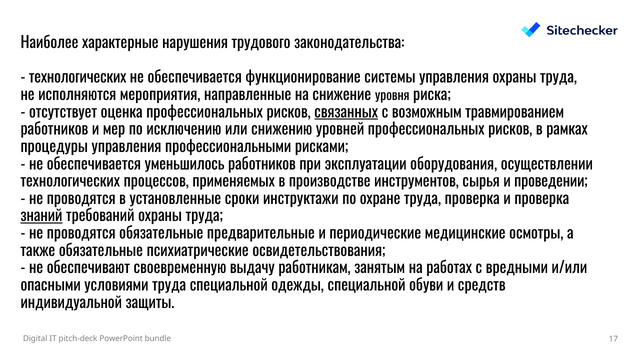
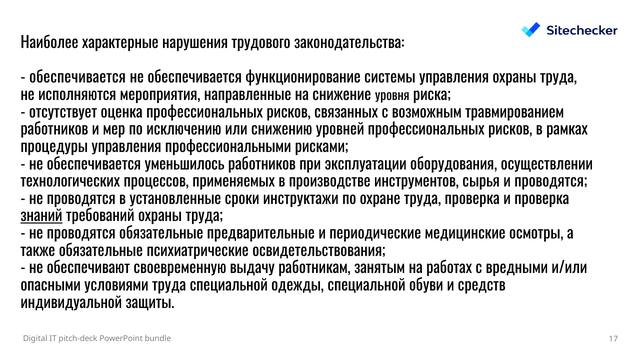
технологических at (78, 78): технологических -> обеспечивается
связанных underline: present -> none
и проведении: проведении -> проводятся
